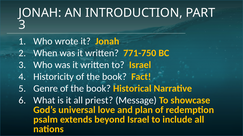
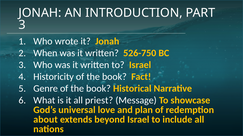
771-750: 771-750 -> 526-750
psalm: psalm -> about
